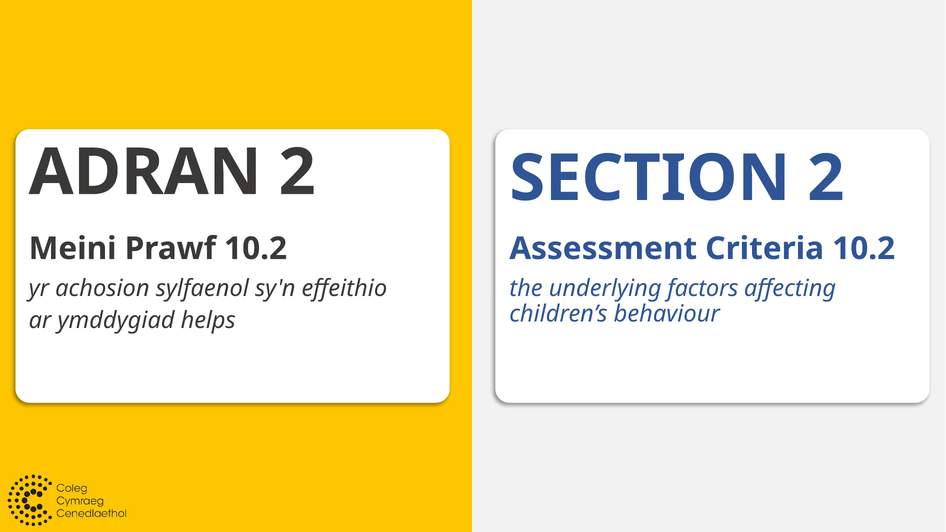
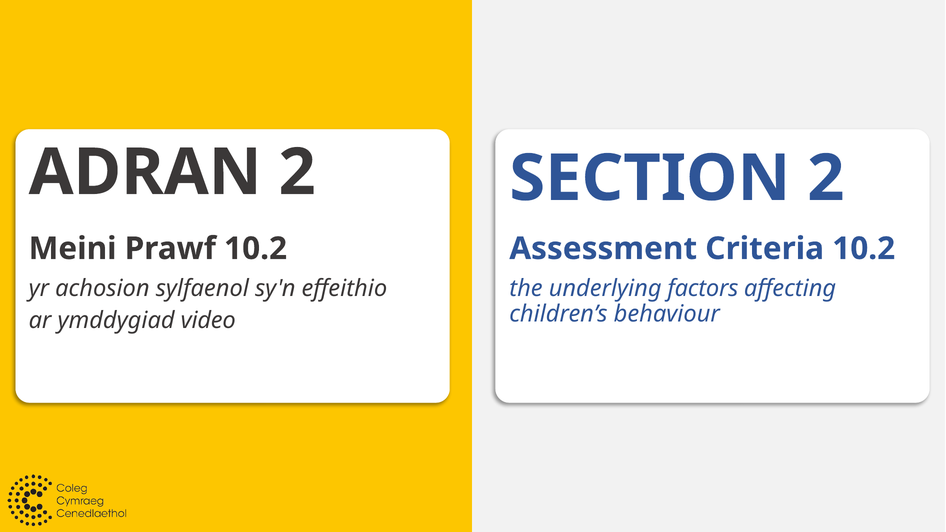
helps: helps -> video
